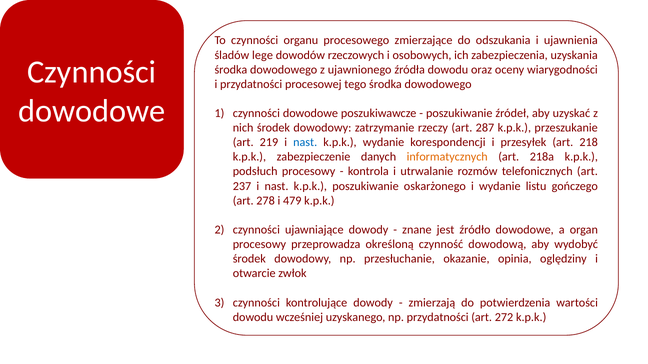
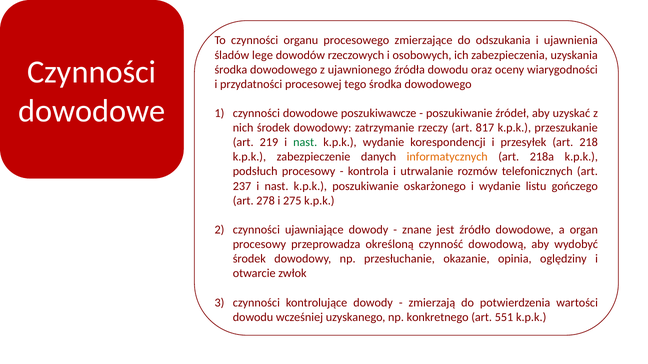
287: 287 -> 817
nast at (305, 143) colour: blue -> green
479: 479 -> 275
np przydatności: przydatności -> konkretnego
272: 272 -> 551
